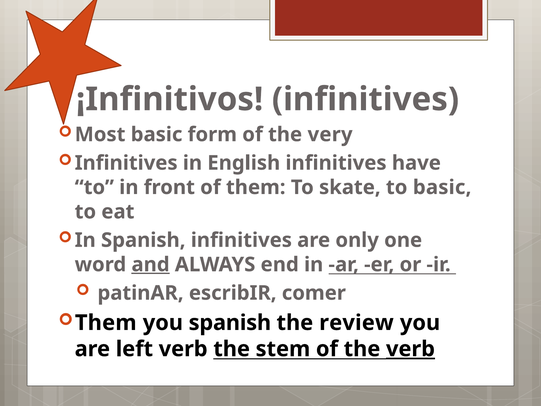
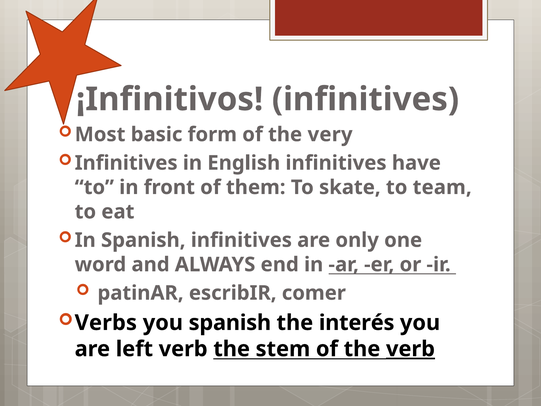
to basic: basic -> team
and underline: present -> none
Them at (106, 323): Them -> Verbs
review: review -> interés
